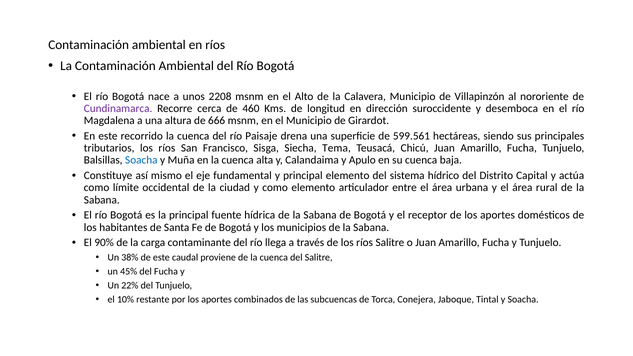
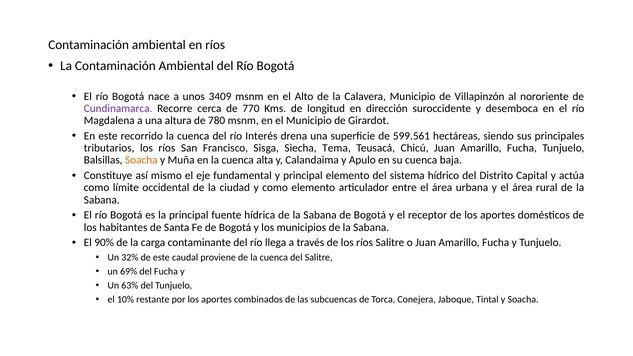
2208: 2208 -> 3409
460: 460 -> 770
666: 666 -> 780
Paisaje: Paisaje -> Interés
Soacha at (141, 160) colour: blue -> orange
38%: 38% -> 32%
45%: 45% -> 69%
22%: 22% -> 63%
